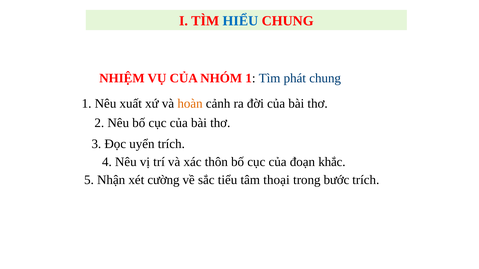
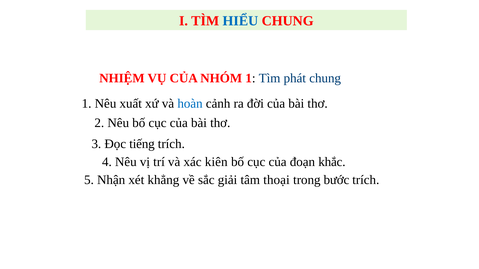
hoàn colour: orange -> blue
uyển: uyển -> tiếng
thôn: thôn -> kiên
cường: cường -> khẳng
tiểu: tiểu -> giải
